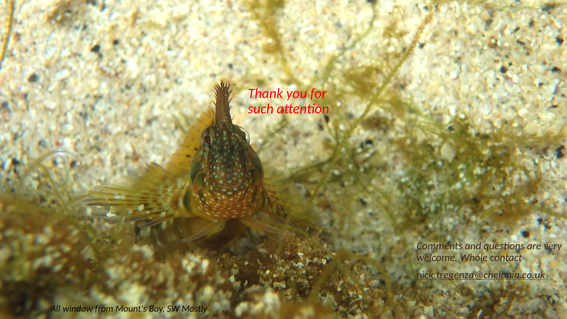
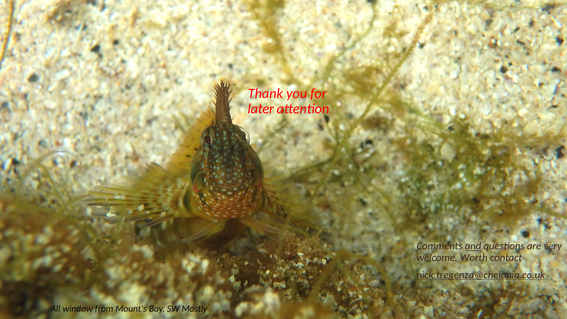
such: such -> later
and underline: none -> present
Whole: Whole -> Worth
